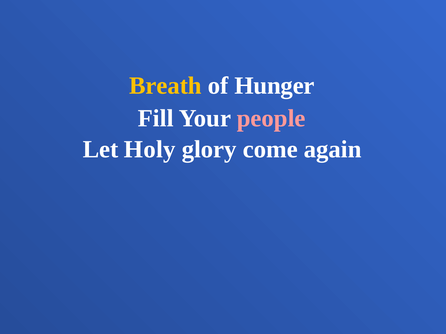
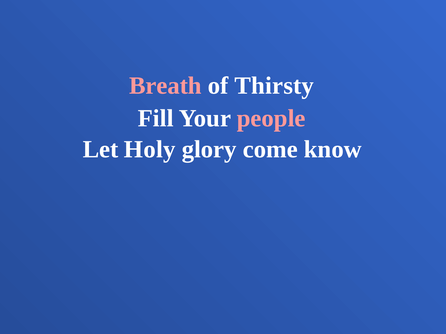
Breath colour: yellow -> pink
Hunger: Hunger -> Thirsty
again: again -> know
